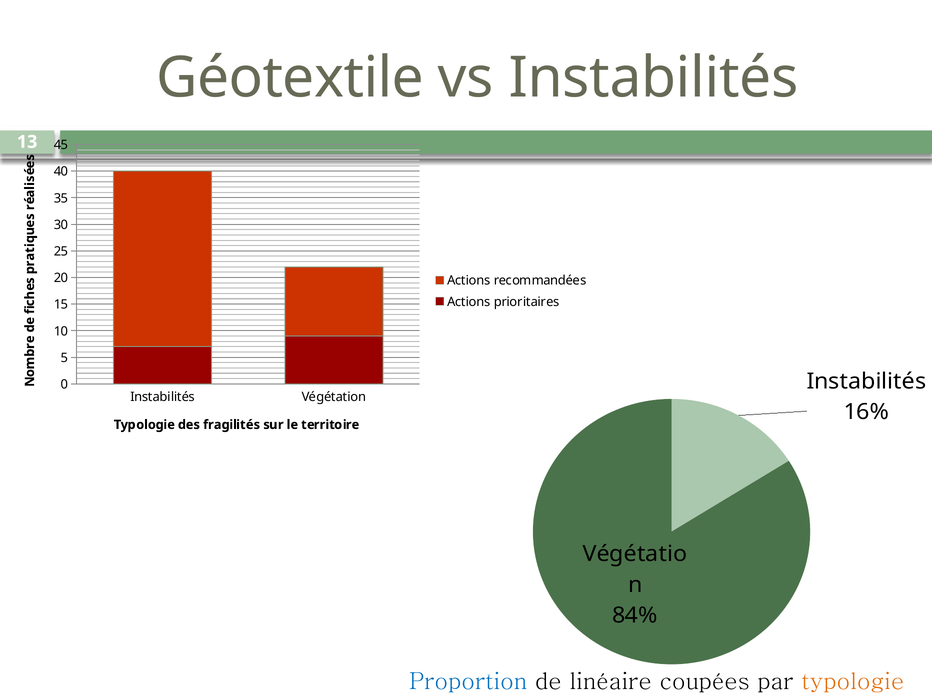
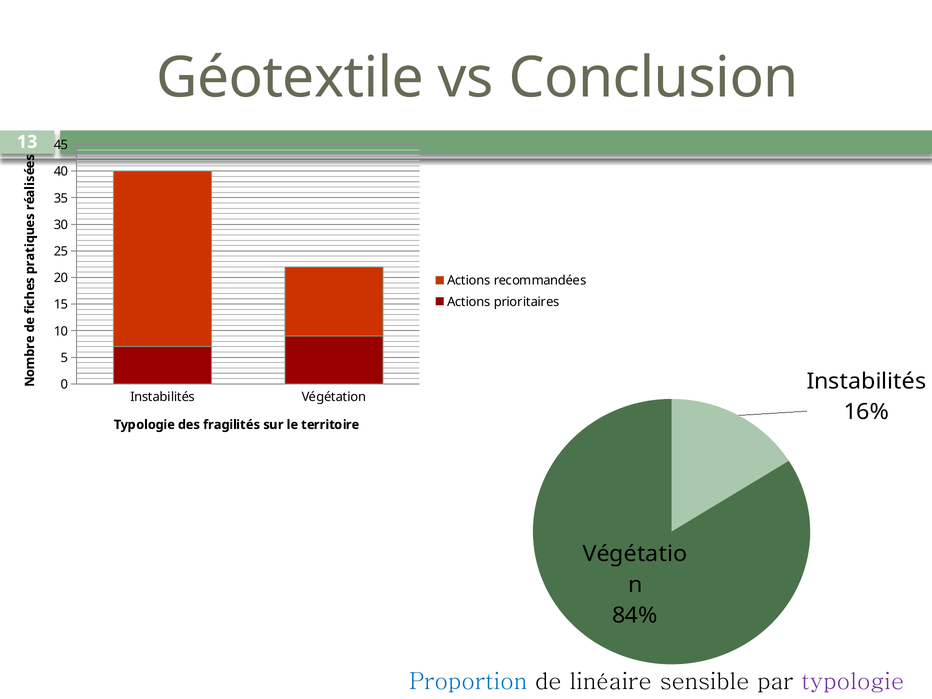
vs Instabilités: Instabilités -> Conclusion
coupées: coupées -> sensible
typologie at (853, 682) colour: orange -> purple
